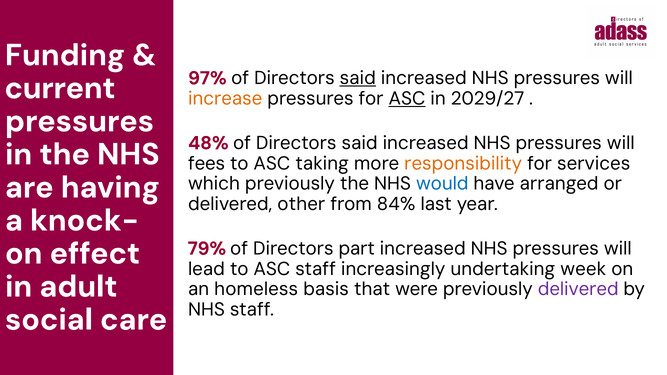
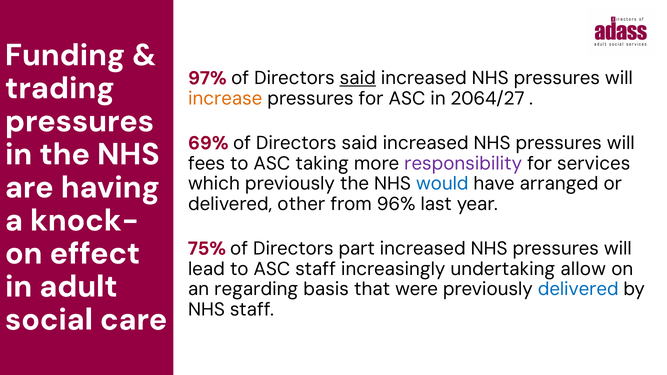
current: current -> trading
ASC at (407, 98) underline: present -> none
2029/27: 2029/27 -> 2064/27
48%: 48% -> 69%
responsibility colour: orange -> purple
84%: 84% -> 96%
79%: 79% -> 75%
week: week -> allow
homeless: homeless -> regarding
delivered at (578, 289) colour: purple -> blue
